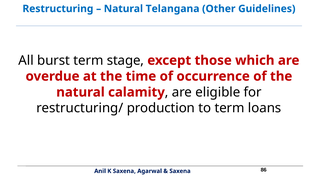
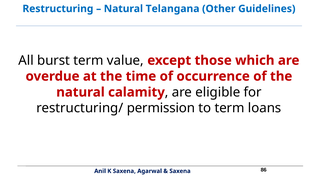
stage: stage -> value
production: production -> permission
